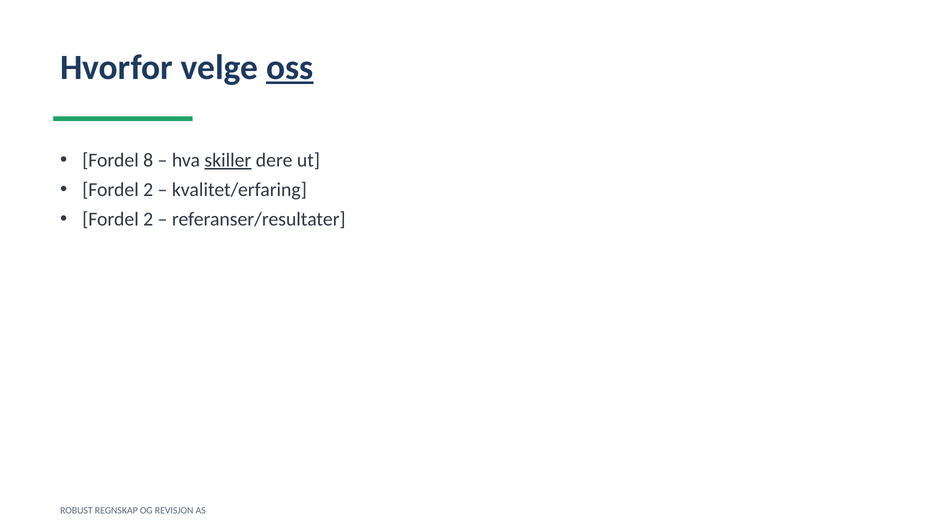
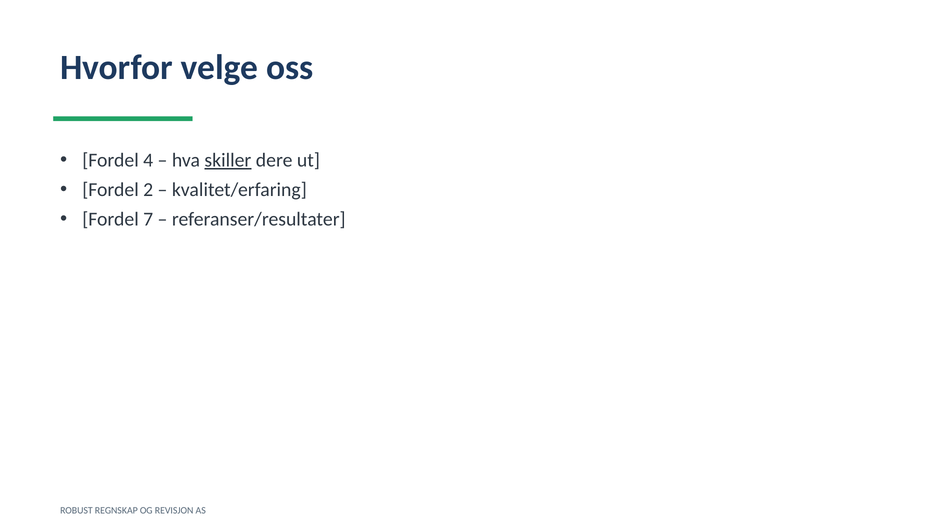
oss underline: present -> none
8: 8 -> 4
2 at (148, 219): 2 -> 7
